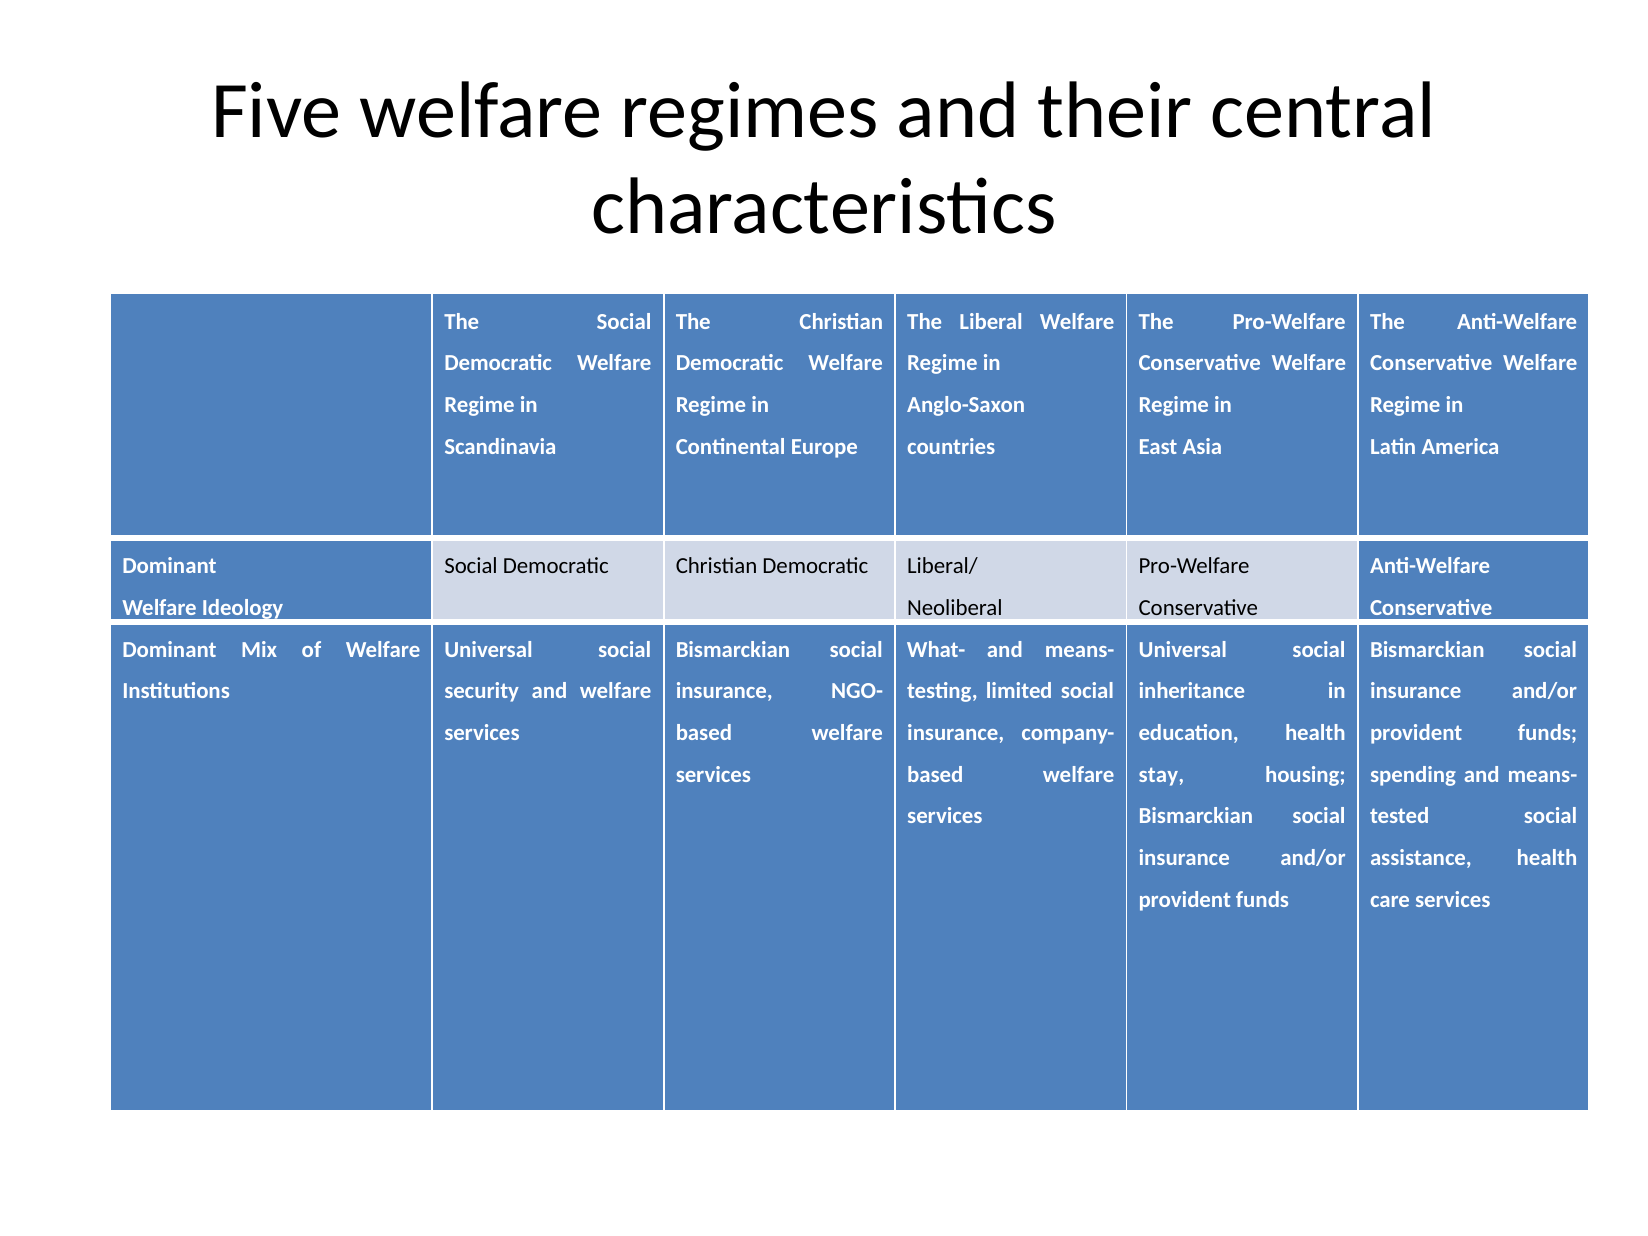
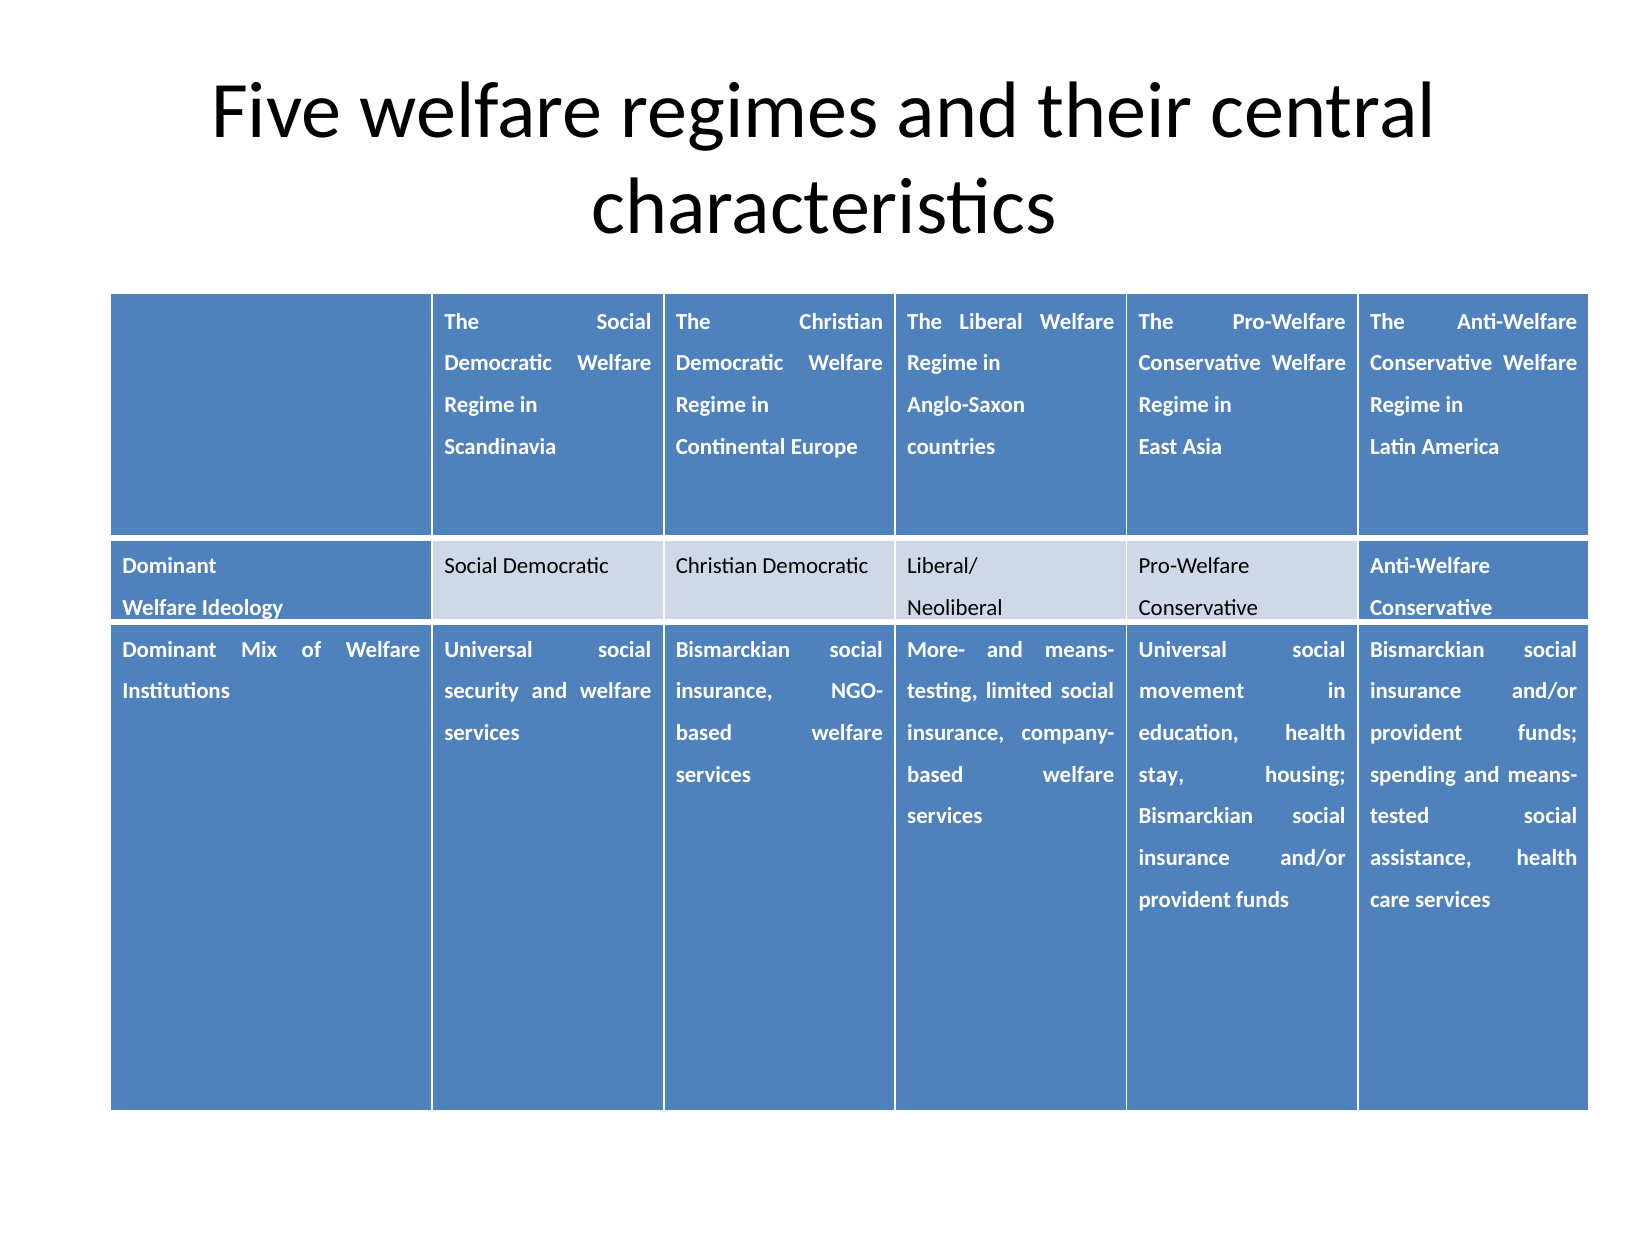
What-: What- -> More-
inheritance: inheritance -> movement
